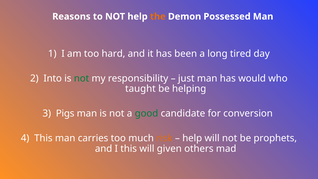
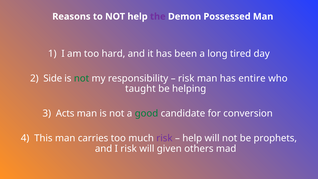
the colour: orange -> purple
Into: Into -> Side
just at (186, 78): just -> risk
would: would -> entire
Pigs: Pigs -> Acts
risk at (164, 138) colour: orange -> purple
I this: this -> risk
